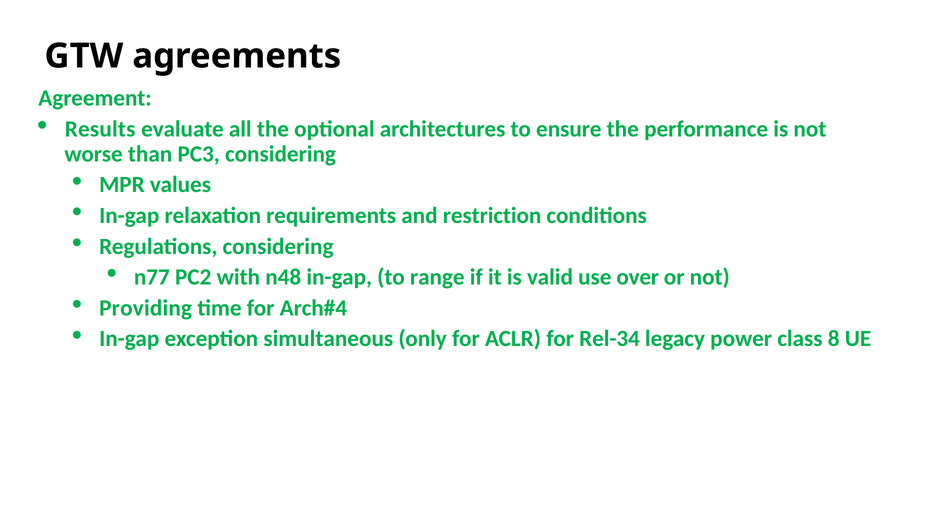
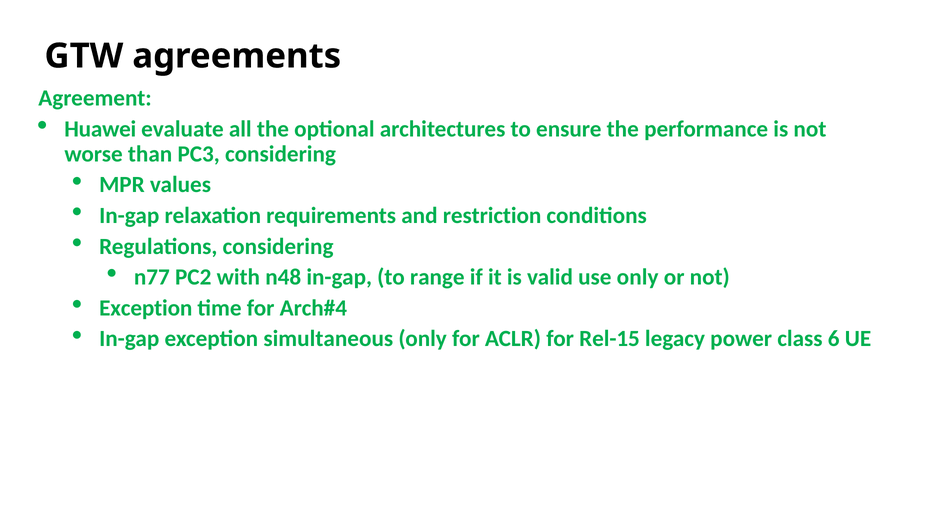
Results: Results -> Huawei
use over: over -> only
Providing at (146, 308): Providing -> Exception
Rel-34: Rel-34 -> Rel-15
8: 8 -> 6
